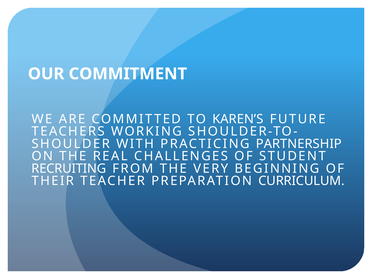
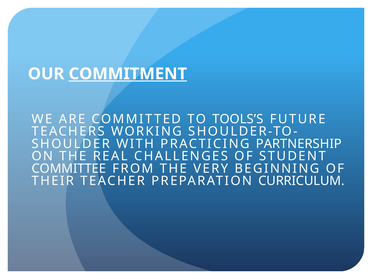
COMMITMENT underline: none -> present
KAREN’S: KAREN’S -> TOOLS’S
RECRUITING: RECRUITING -> COMMITTEE
